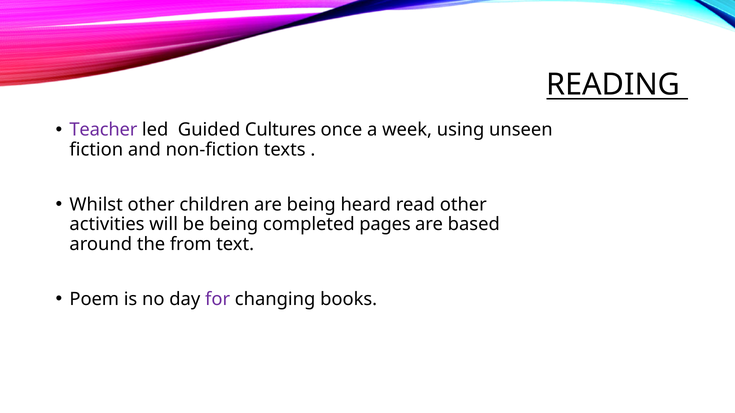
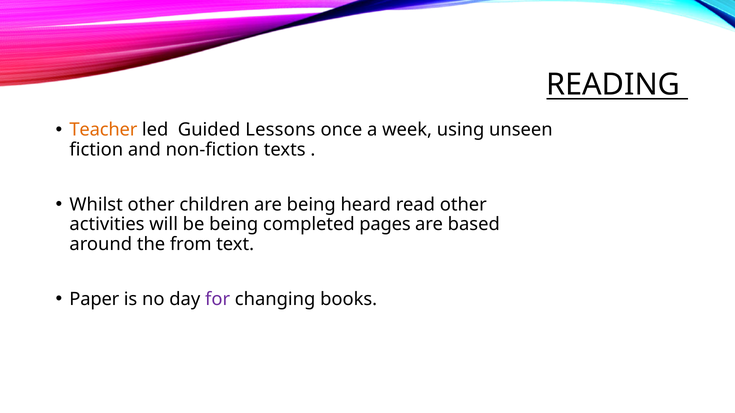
Teacher colour: purple -> orange
Cultures: Cultures -> Lessons
Poem: Poem -> Paper
